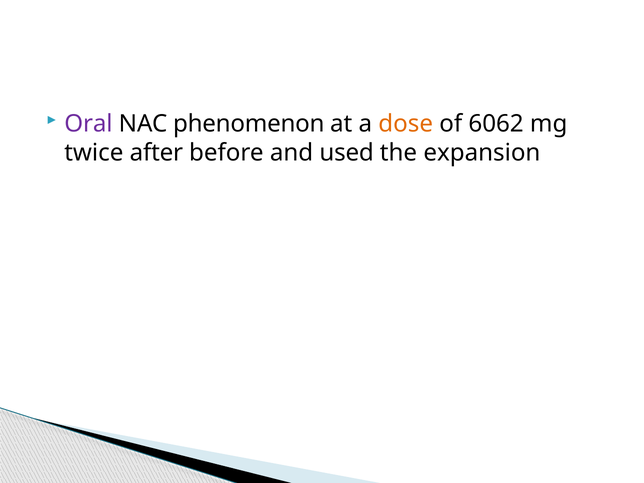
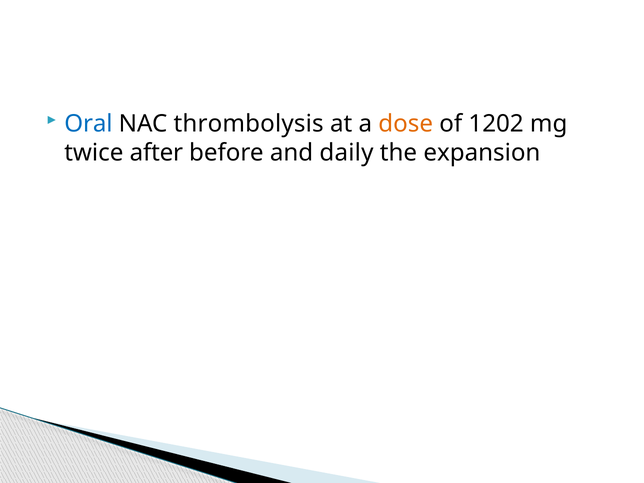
Oral colour: purple -> blue
phenomenon: phenomenon -> thrombolysis
6062: 6062 -> 1202
used: used -> daily
